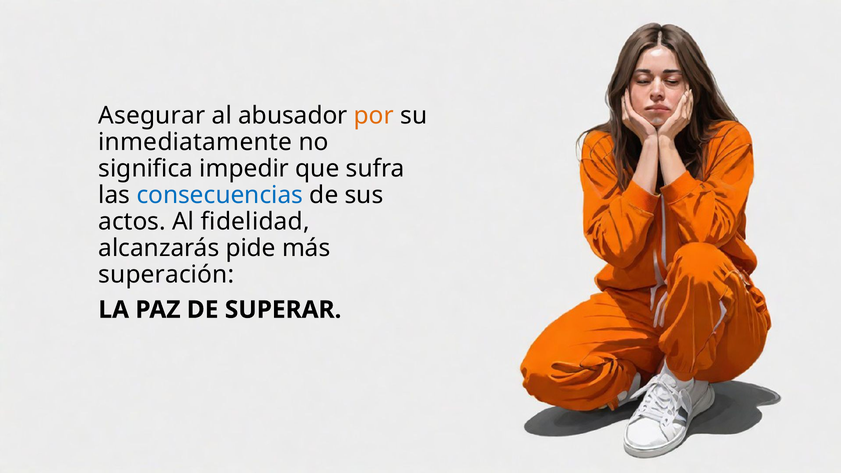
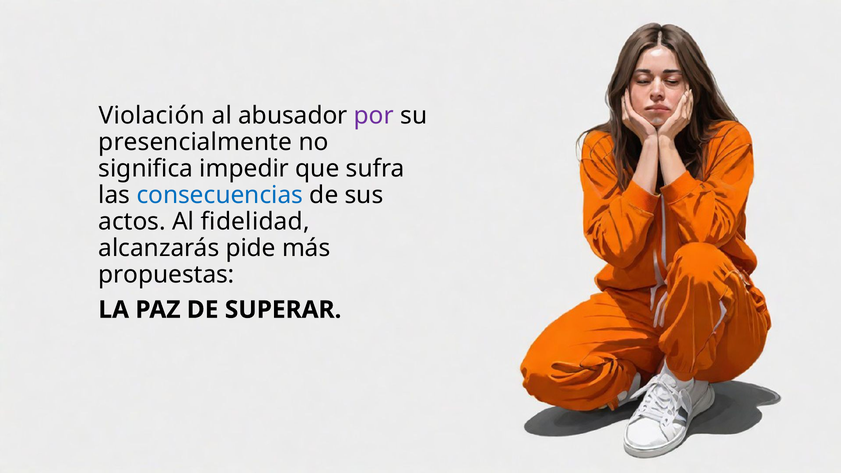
Asegurar: Asegurar -> Violación
por colour: orange -> purple
inmediatamente: inmediatamente -> presencialmente
superación: superación -> propuestas
